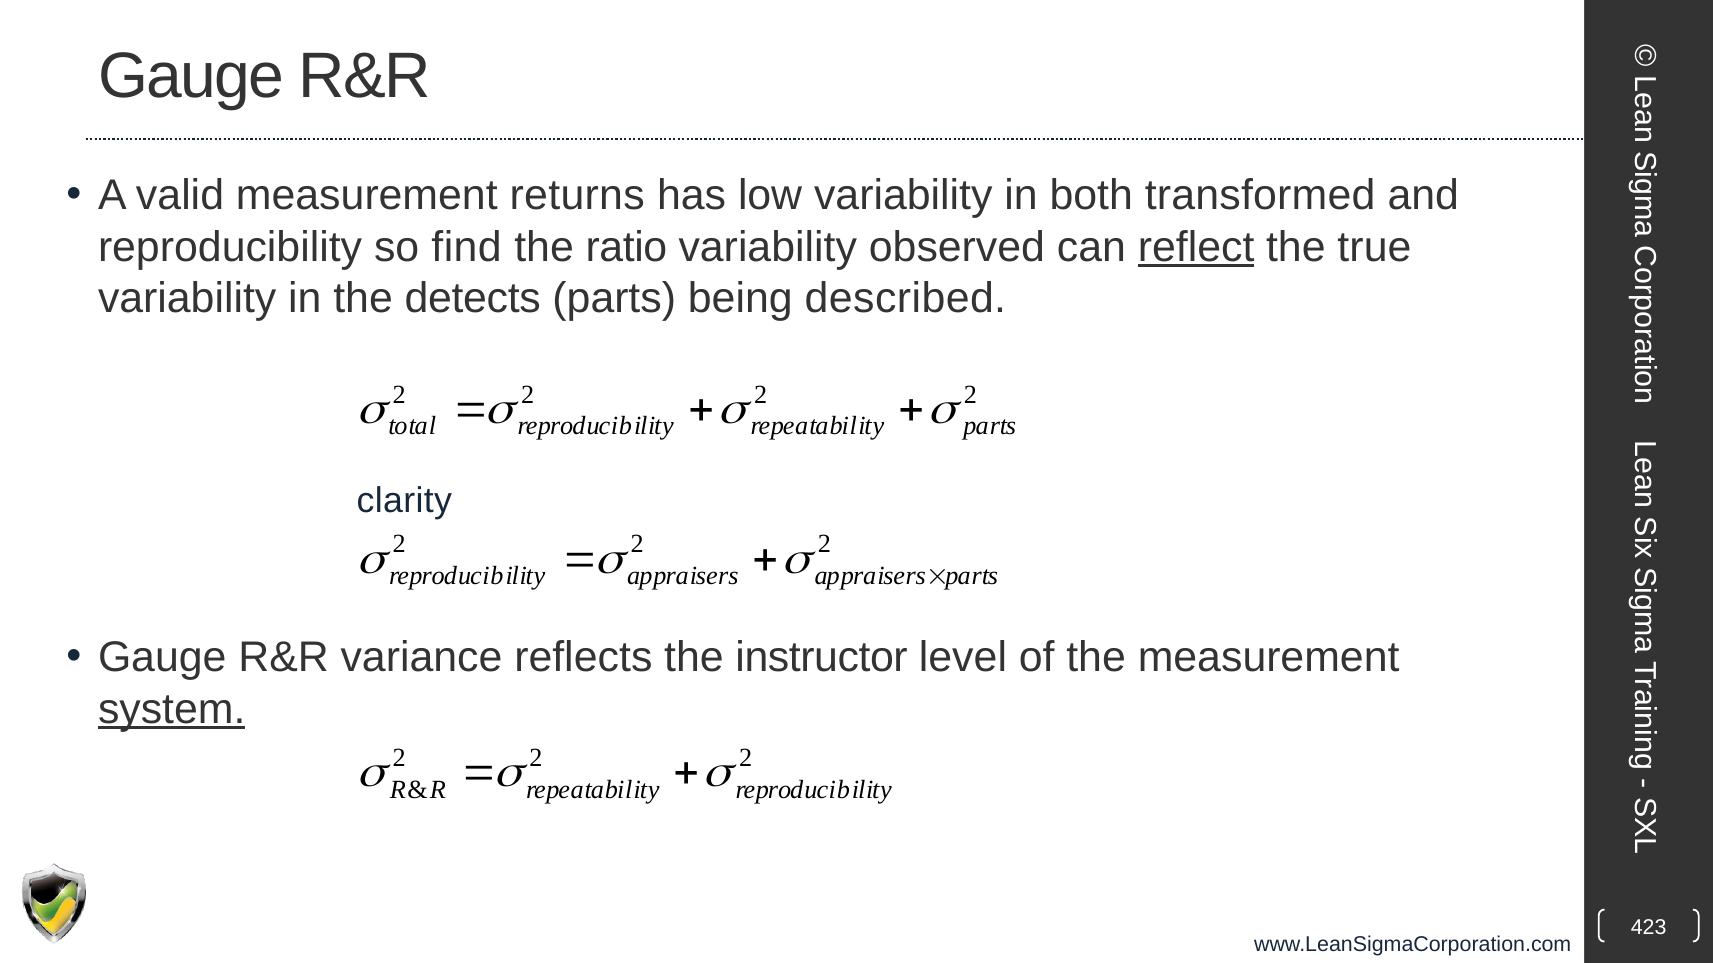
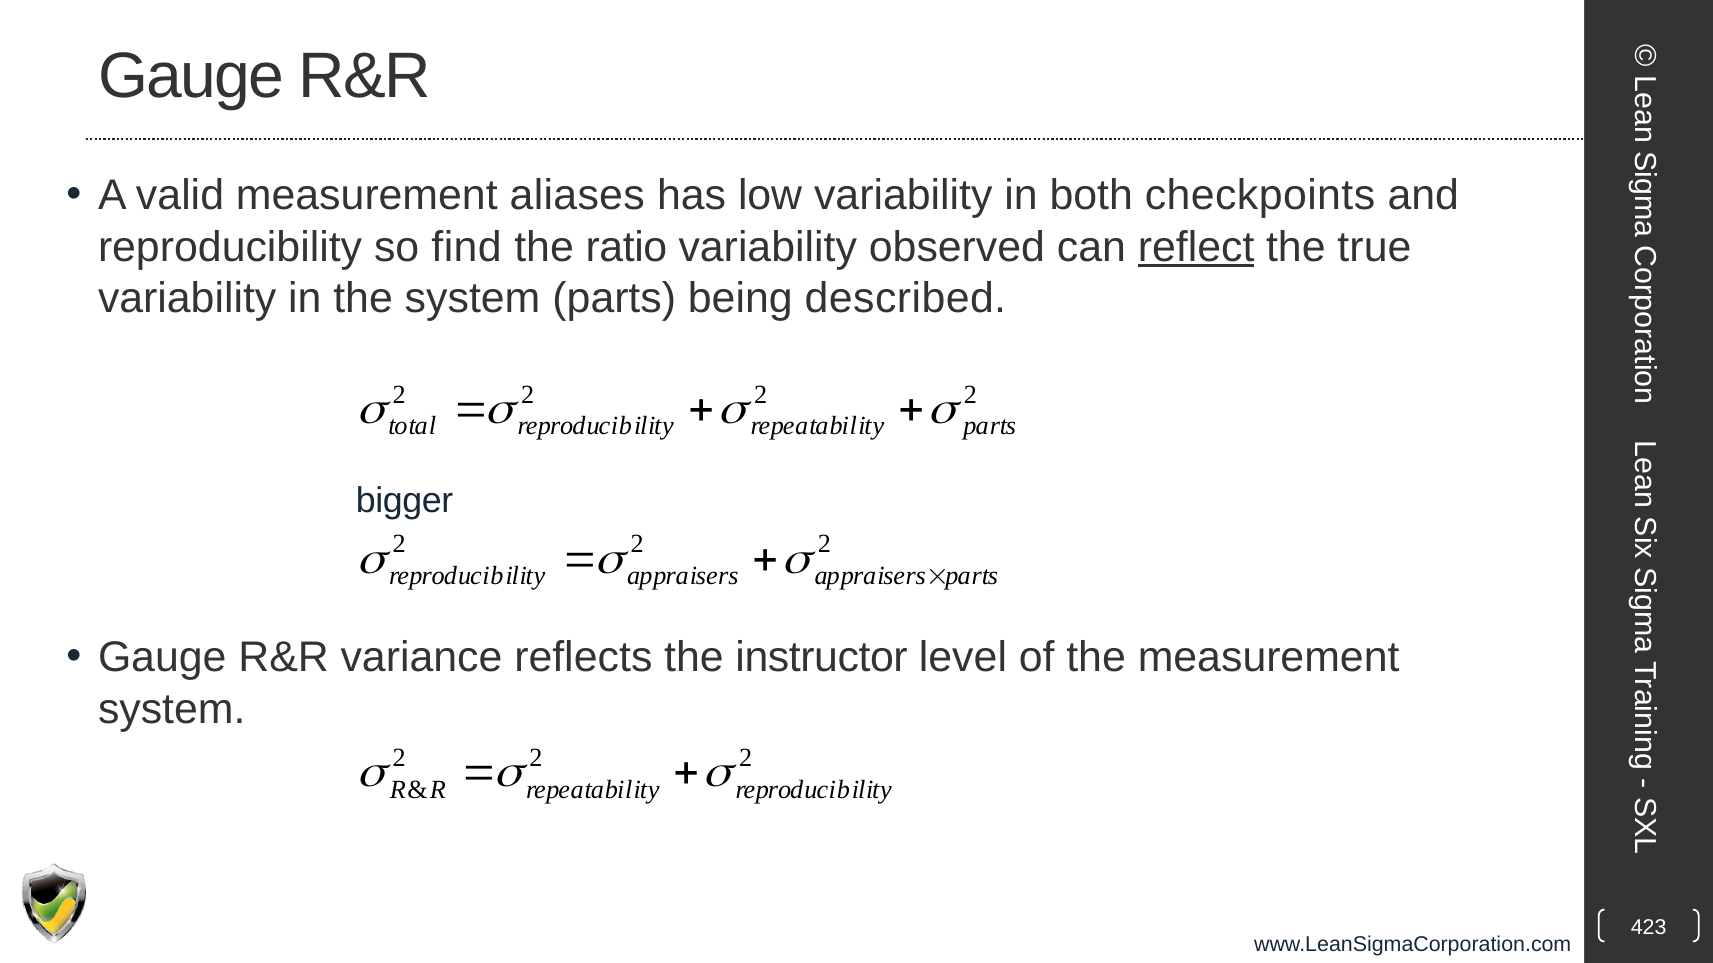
returns: returns -> aliases
transformed: transformed -> checkpoints
the detects: detects -> system
clarity: clarity -> bigger
system at (172, 710) underline: present -> none
